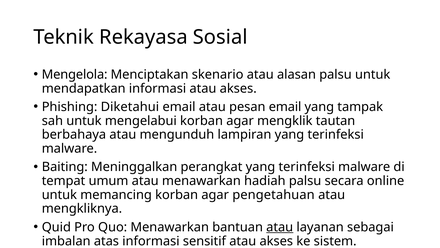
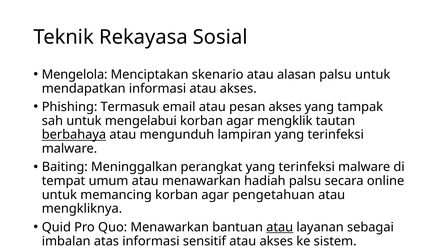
Diketahui: Diketahui -> Termasuk
pesan email: email -> akses
berbahaya underline: none -> present
